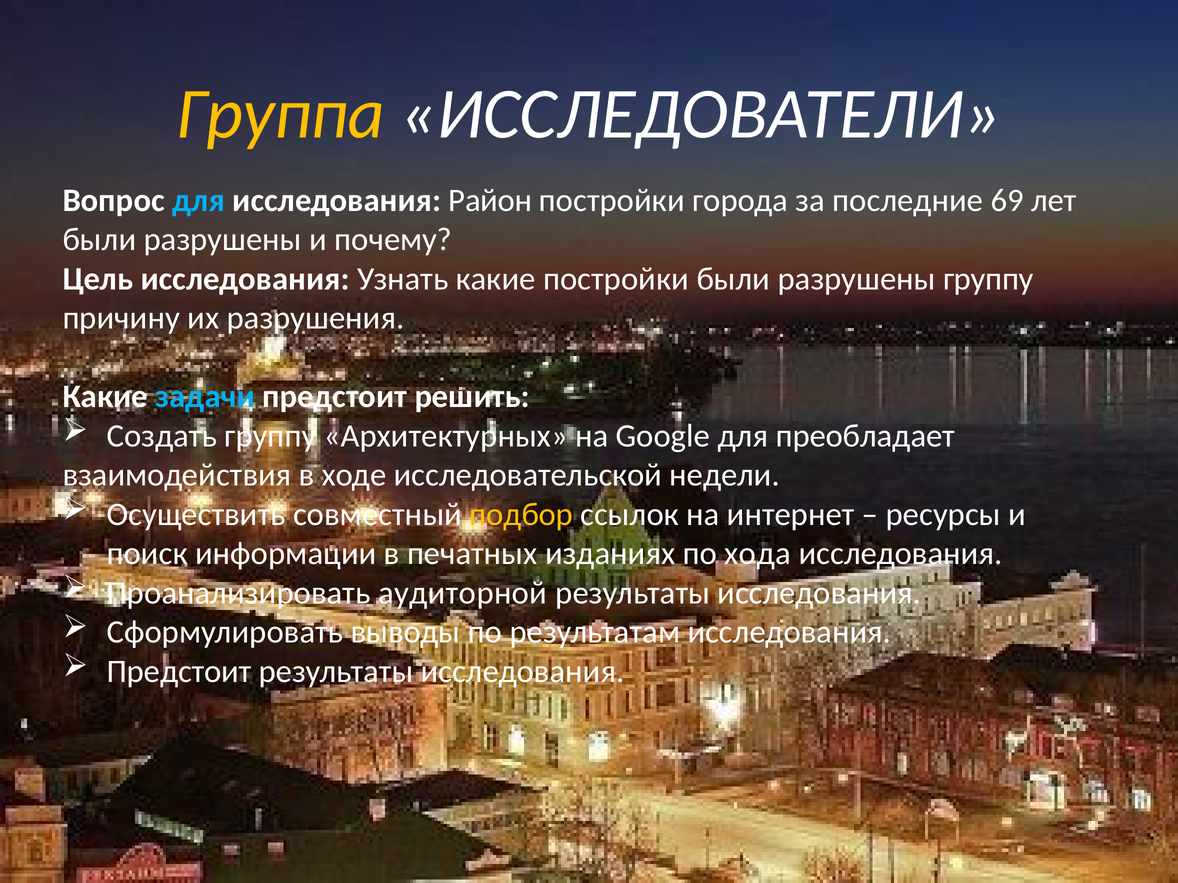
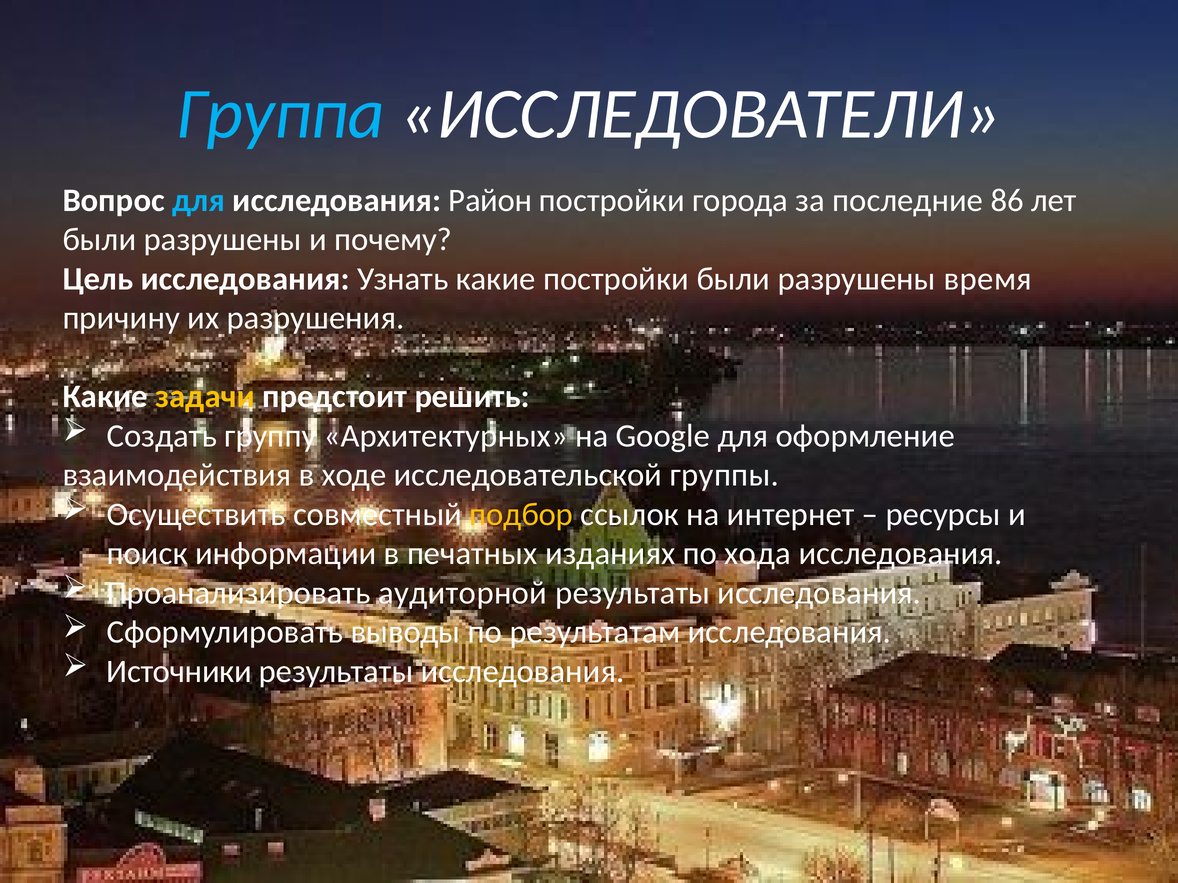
Группа colour: yellow -> light blue
69: 69 -> 86
разрушены группу: группу -> время
задачи colour: light blue -> yellow
преобладает: преобладает -> оформление
недели: недели -> группы
Предстоит at (179, 672): Предстоит -> Источники
